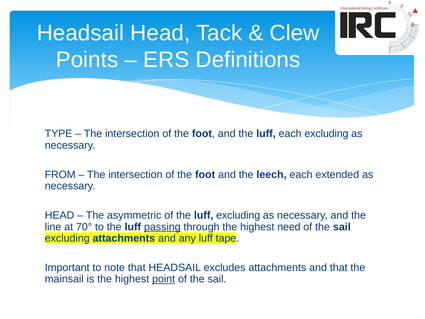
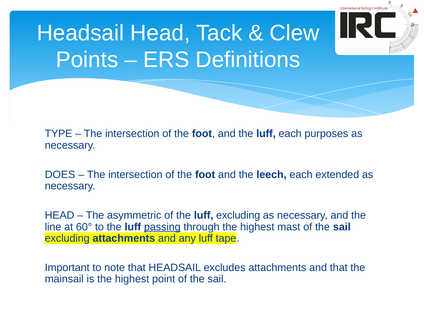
each excluding: excluding -> purposes
FROM: FROM -> DOES
70°: 70° -> 60°
need: need -> mast
point underline: present -> none
